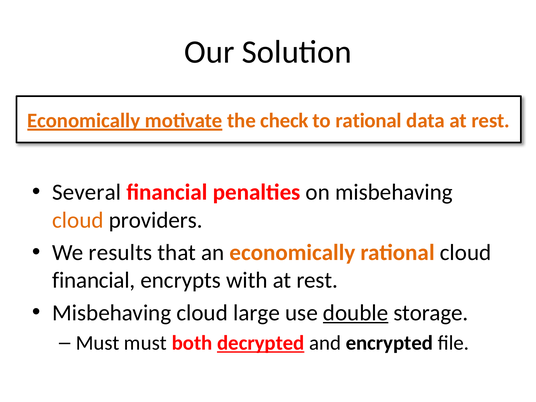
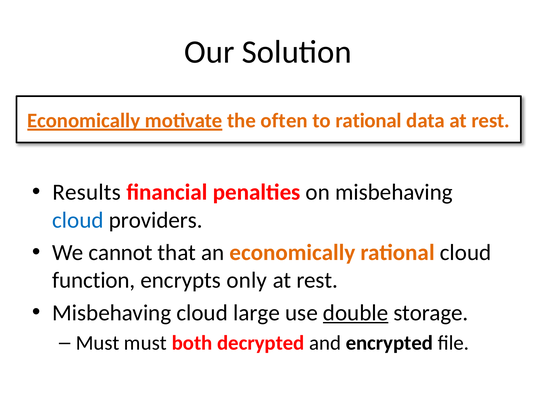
check: check -> often
Several: Several -> Results
cloud at (78, 220) colour: orange -> blue
results: results -> cannot
financial at (94, 280): financial -> function
with: with -> only
decrypted underline: present -> none
